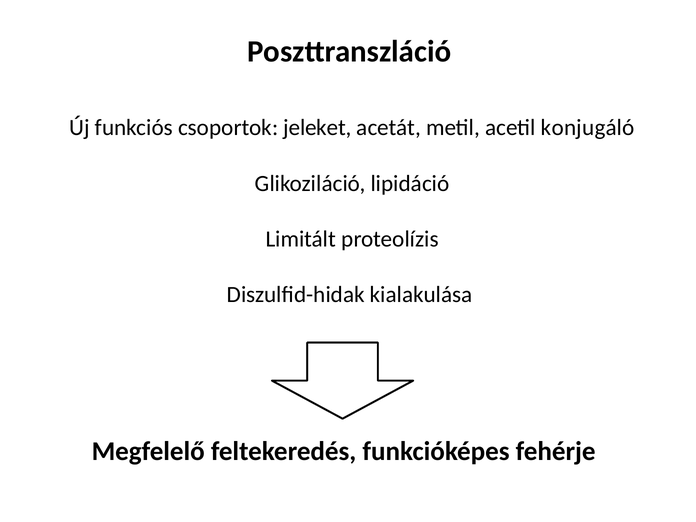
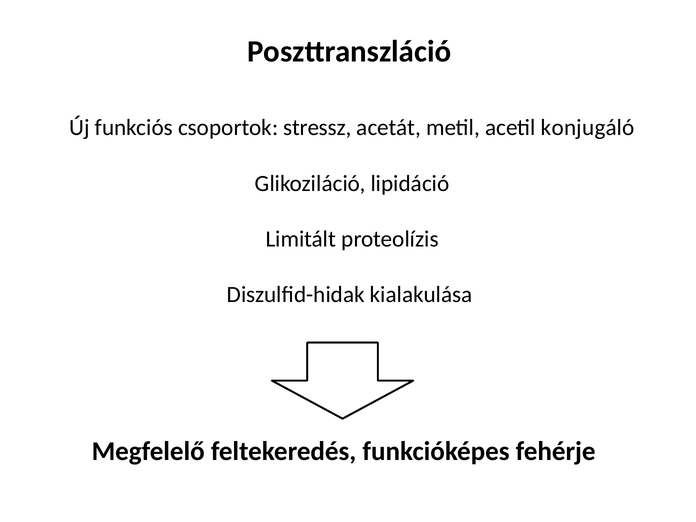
jeleket: jeleket -> stressz
